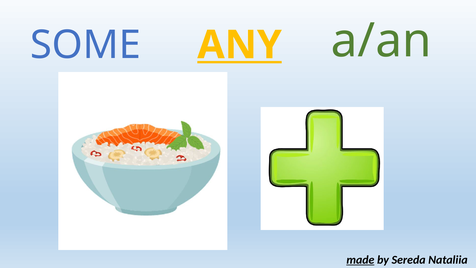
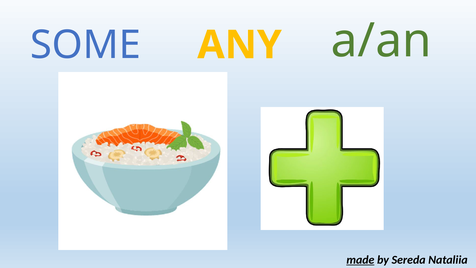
ANY underline: present -> none
